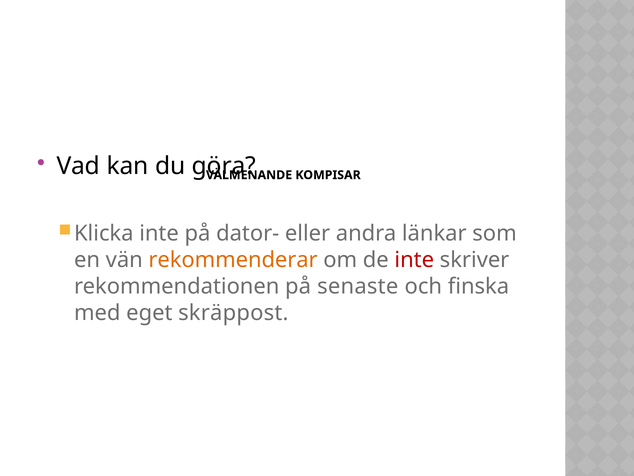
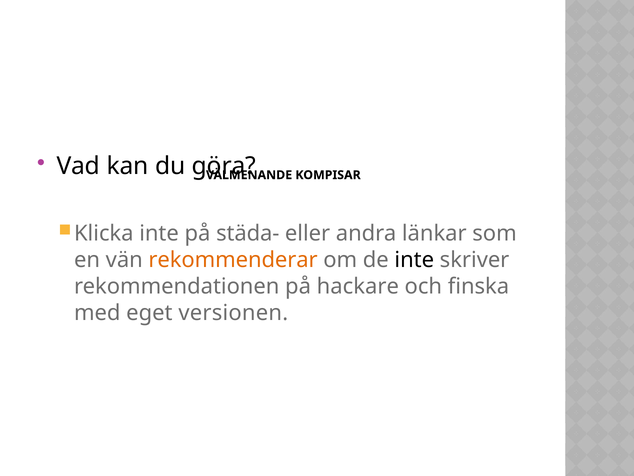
dator-: dator- -> städa-
inte at (414, 260) colour: red -> black
senaste: senaste -> hackare
skräppost: skräppost -> versionen
